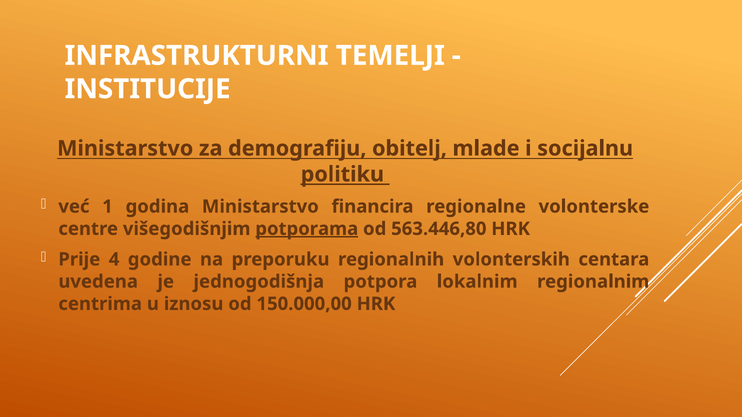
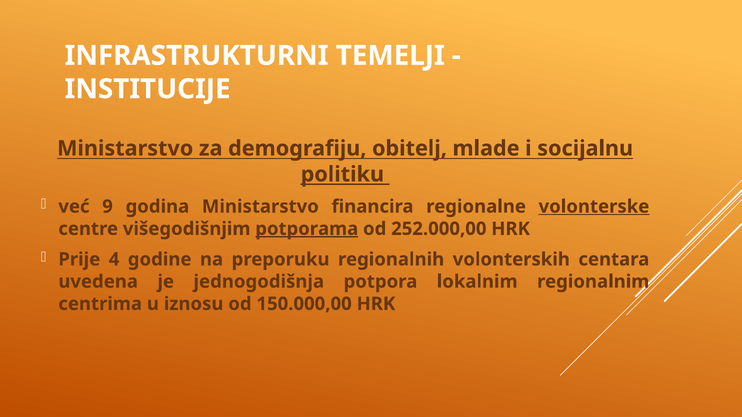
1: 1 -> 9
volonterske underline: none -> present
563.446,80: 563.446,80 -> 252.000,00
